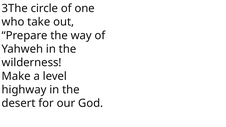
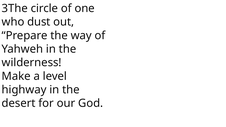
take: take -> dust
